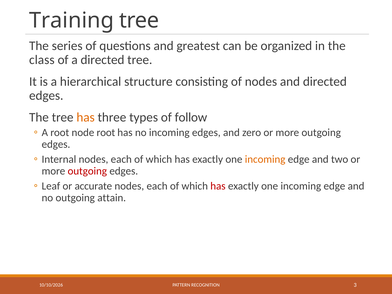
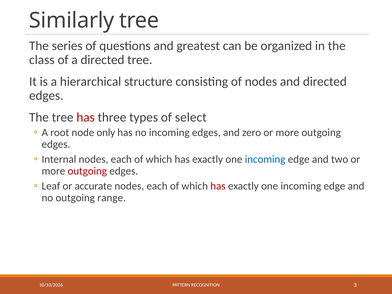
Training: Training -> Similarly
has at (86, 117) colour: orange -> red
follow: follow -> select
node root: root -> only
incoming at (265, 159) colour: orange -> blue
attain: attain -> range
